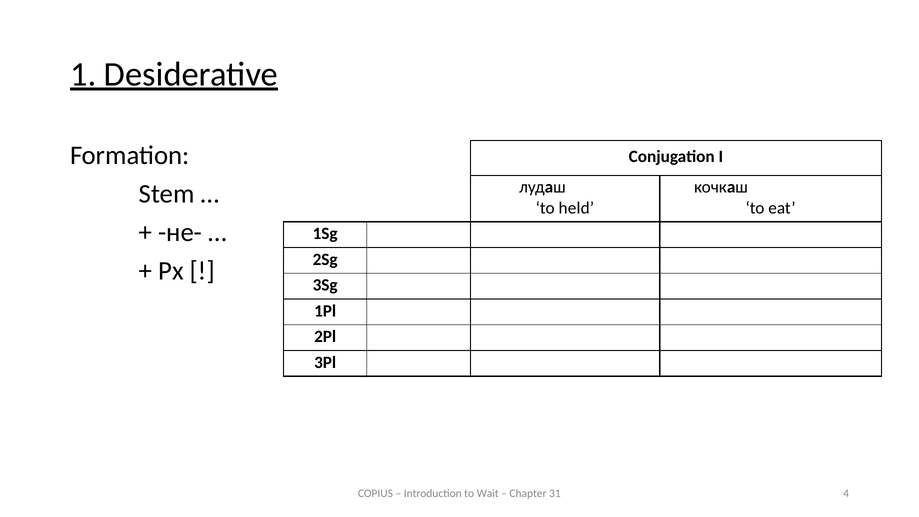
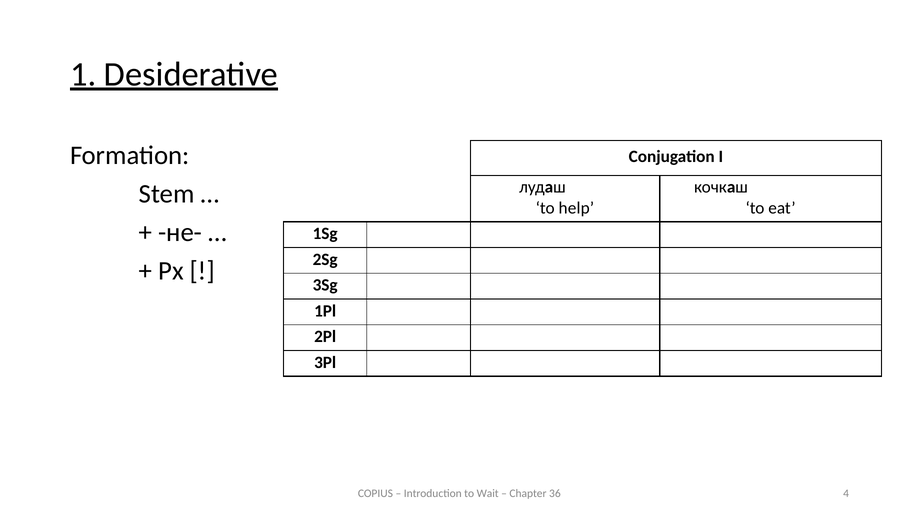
held: held -> help
31: 31 -> 36
